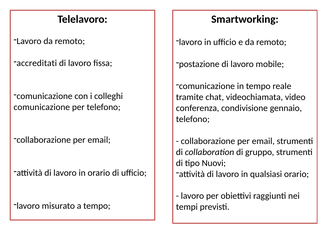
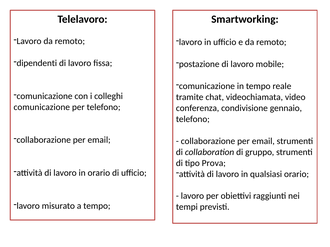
accreditati: accreditati -> dipendenti
Nuovi: Nuovi -> Prova
